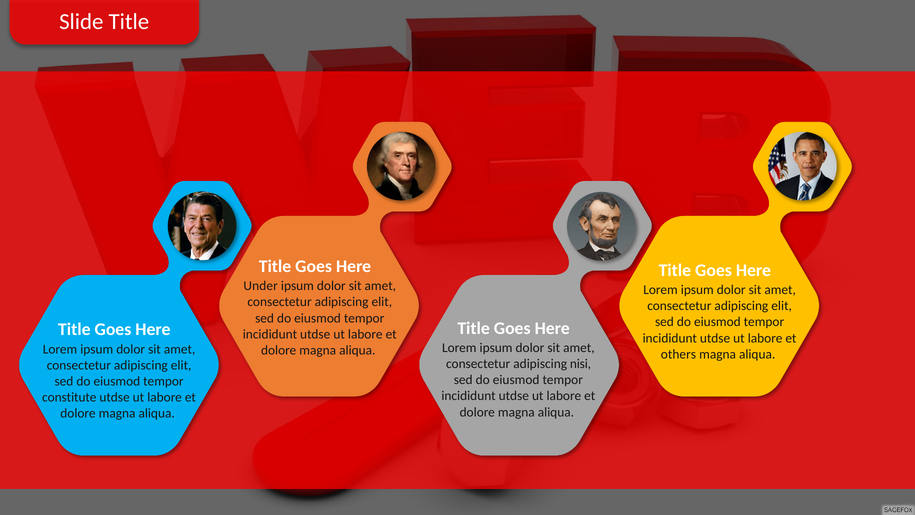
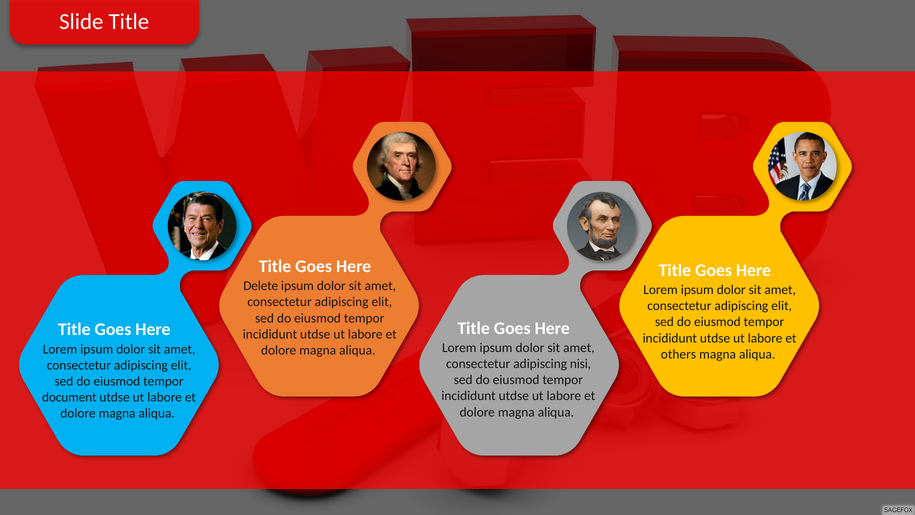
Under: Under -> Delete
constitute: constitute -> document
